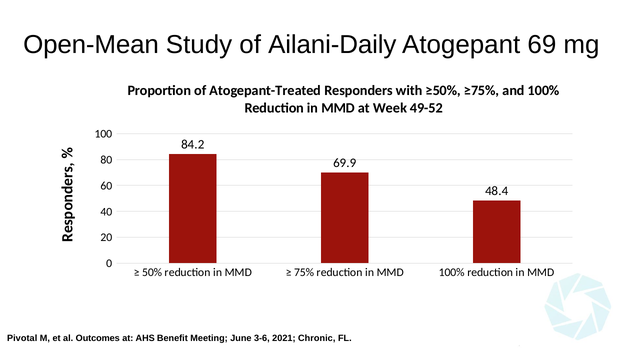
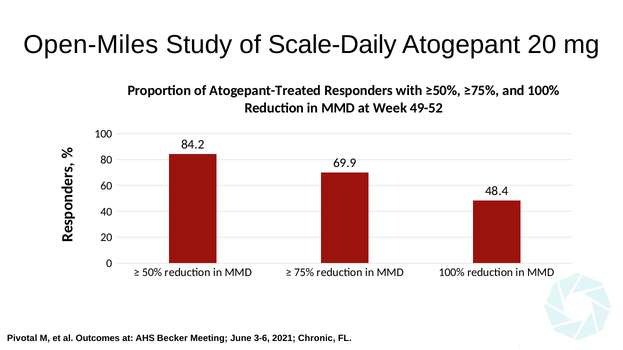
Open-Mean: Open-Mean -> Open-Miles
Ailani-Daily: Ailani-Daily -> Scale-Daily
Atogepant 69: 69 -> 20
Benefit: Benefit -> Becker
